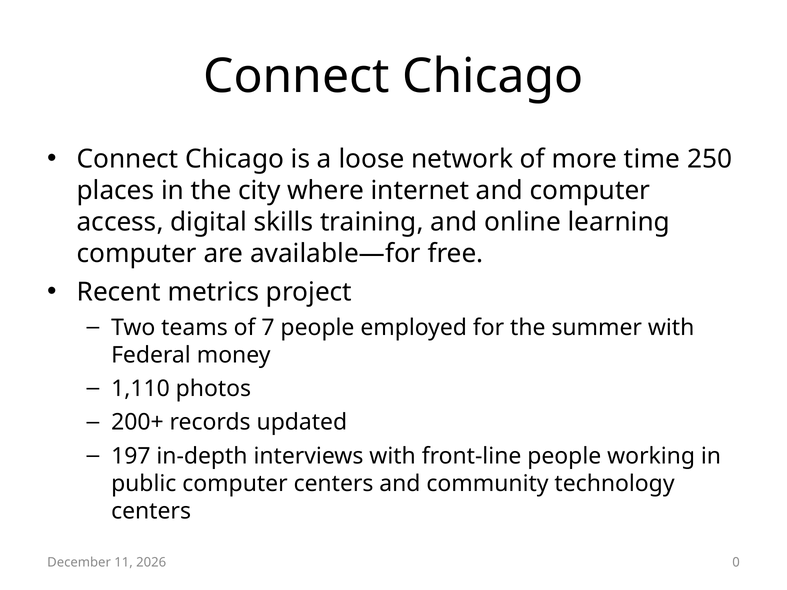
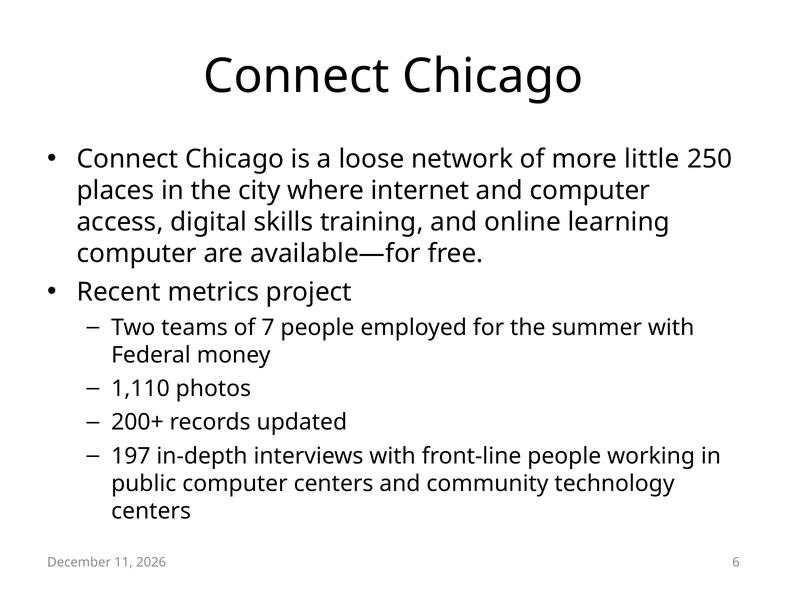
time: time -> little
0: 0 -> 6
